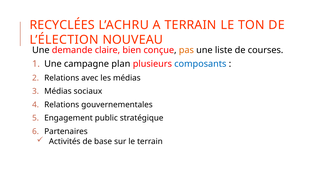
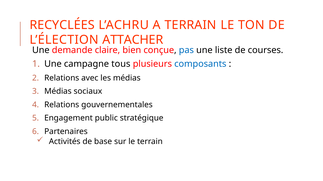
NOUVEAU: NOUVEAU -> ATTACHER
pas colour: orange -> blue
plan: plan -> tous
